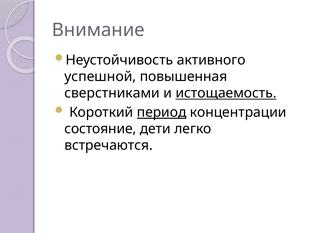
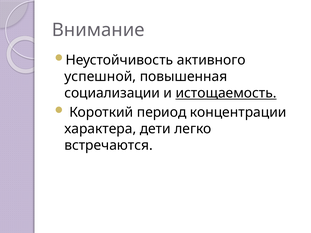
сверстниками: сверстниками -> социализации
период underline: present -> none
состояние: состояние -> характера
